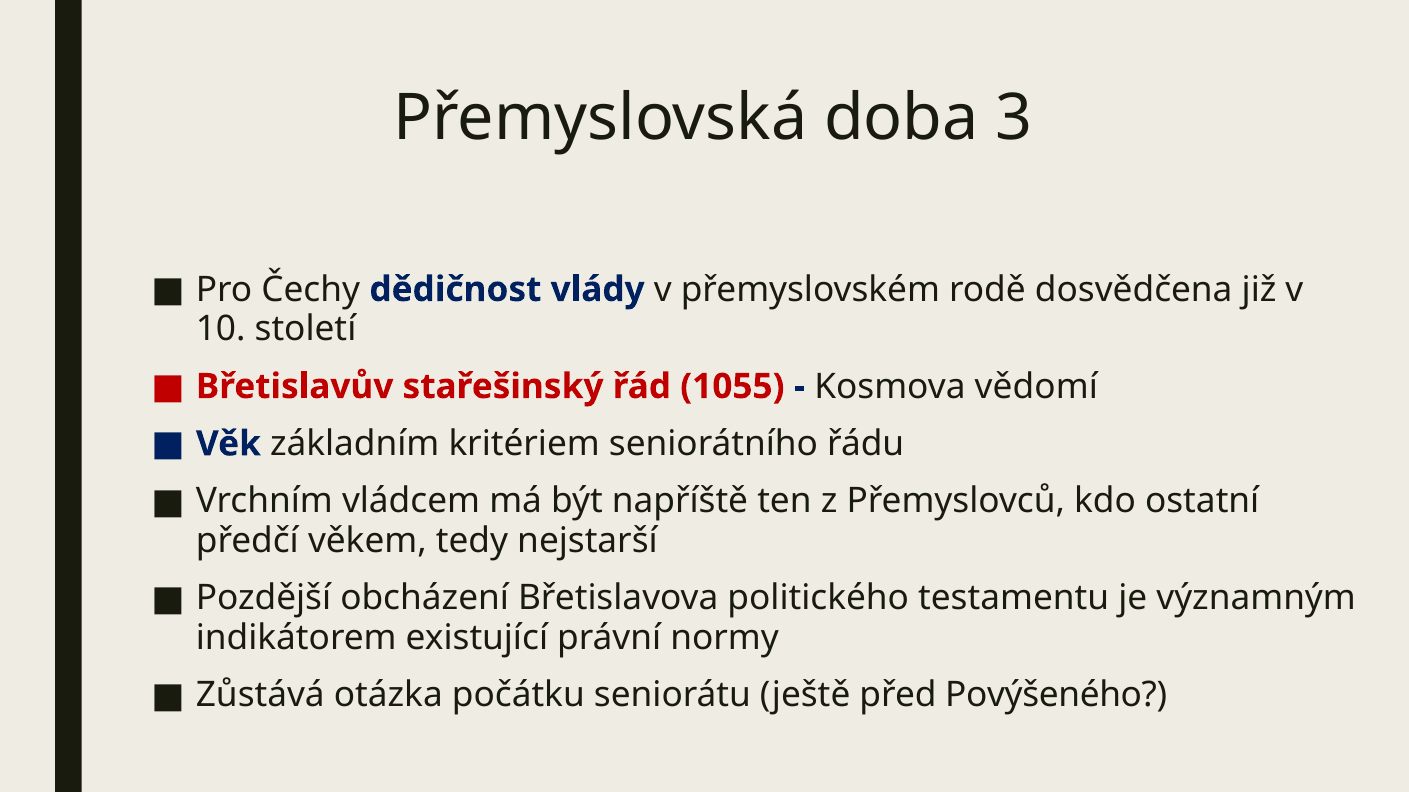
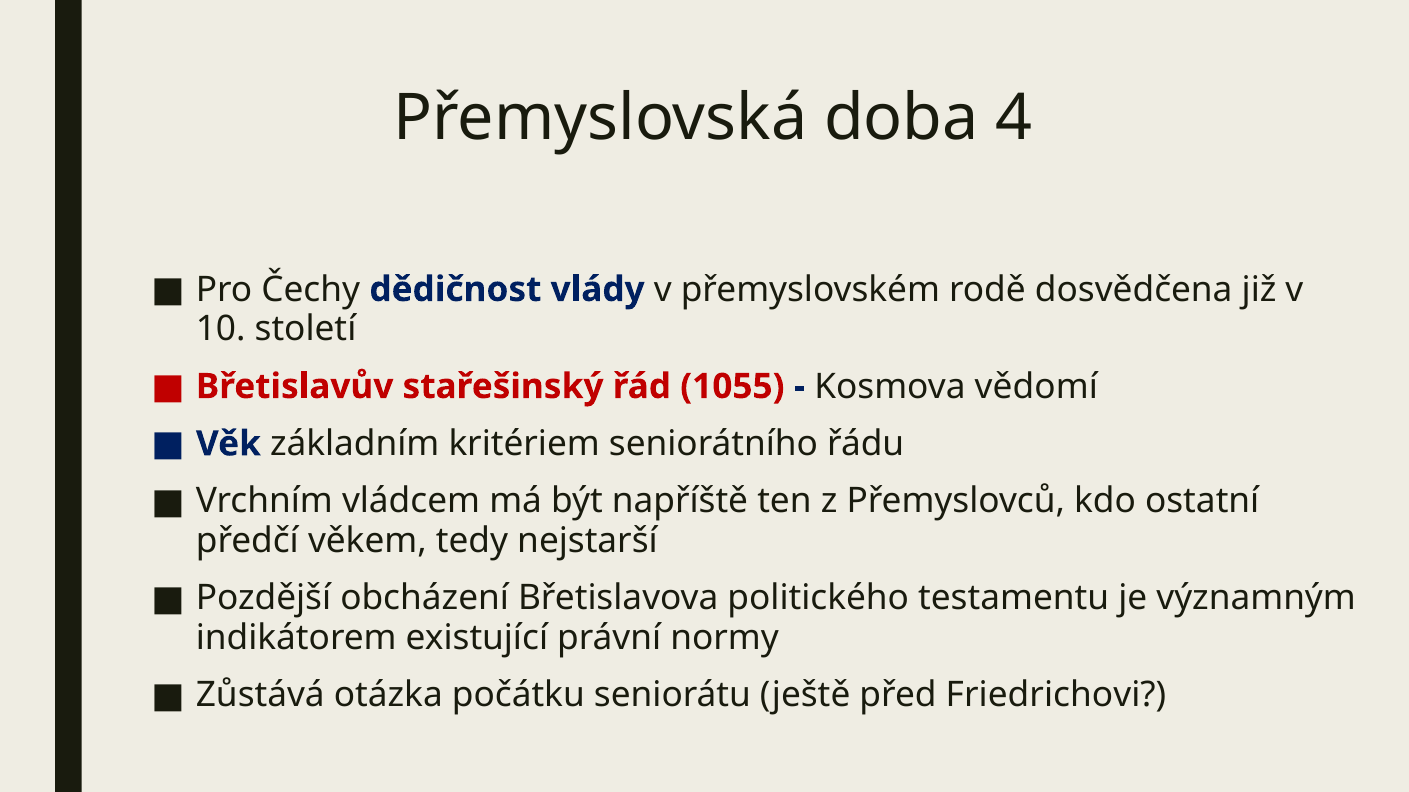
3: 3 -> 4
Povýšeného: Povýšeného -> Friedrichovi
